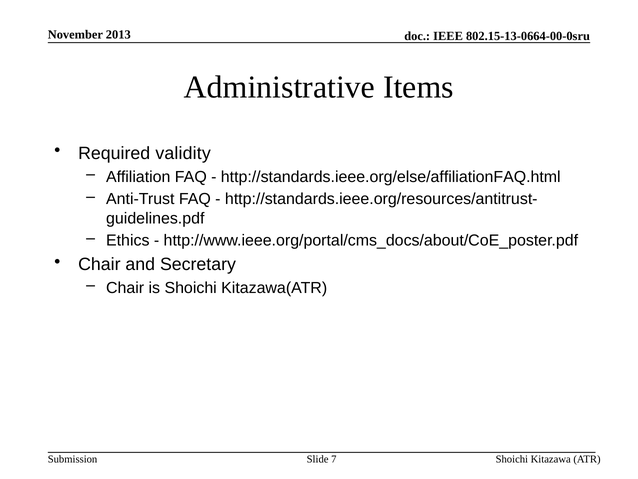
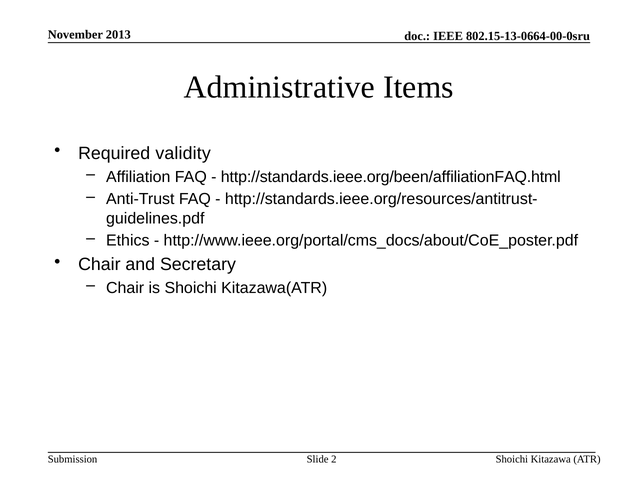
http://standards.ieee.org/else/affiliationFAQ.html: http://standards.ieee.org/else/affiliationFAQ.html -> http://standards.ieee.org/been/affiliationFAQ.html
7: 7 -> 2
